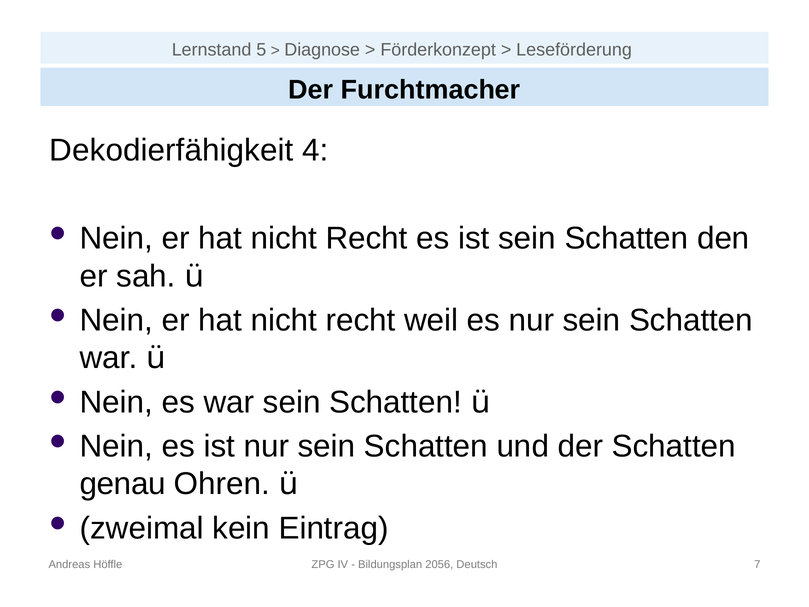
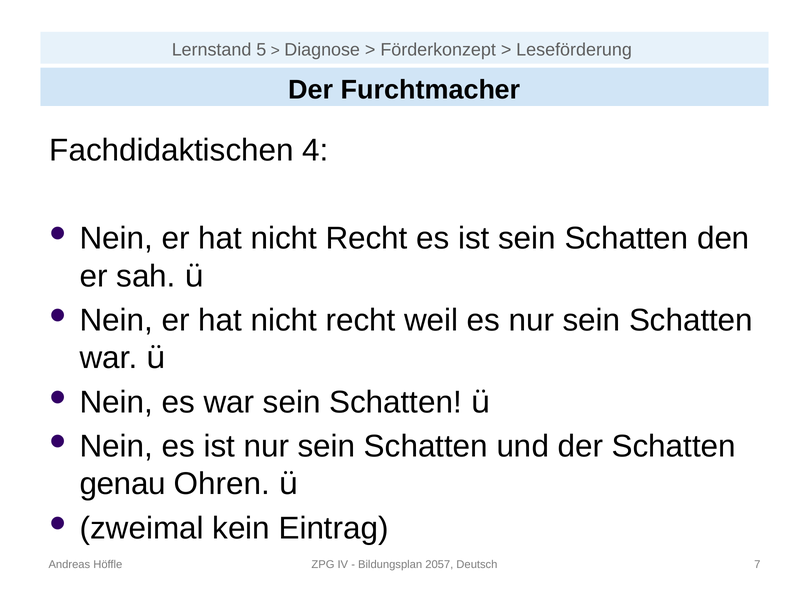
Dekodierfähigkeit: Dekodierfähigkeit -> Fachdidaktischen
2056: 2056 -> 2057
